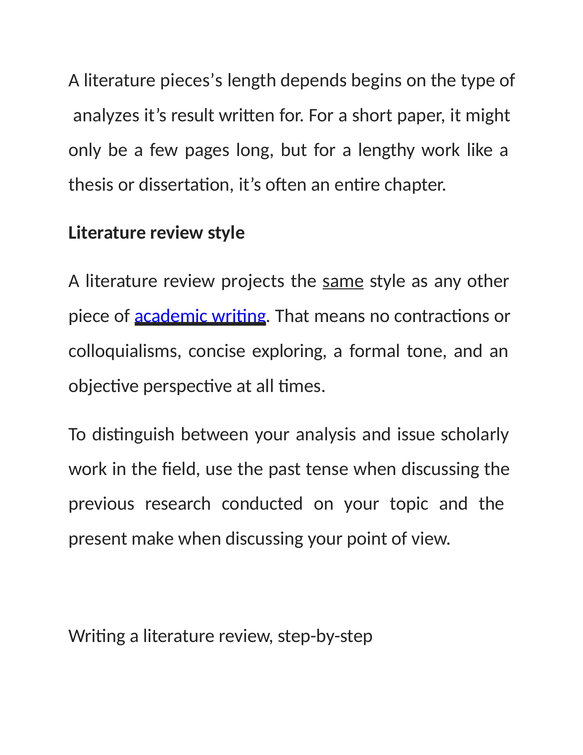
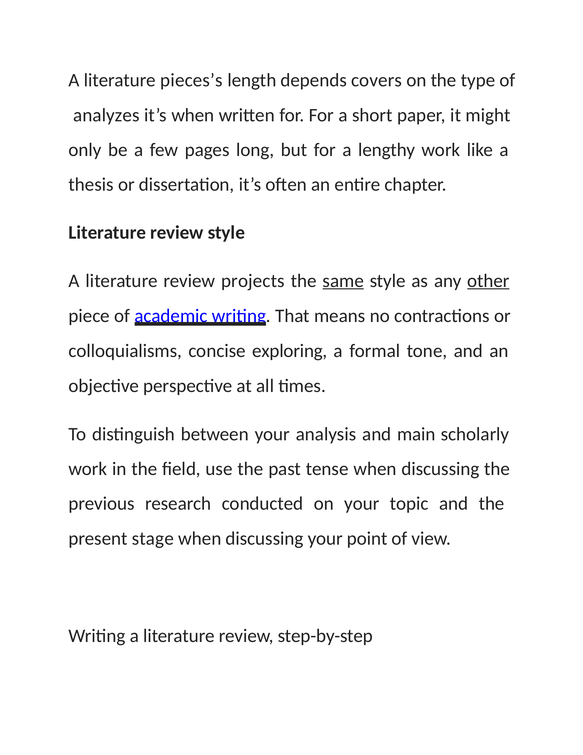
begins: begins -> covers
it’s result: result -> when
other underline: none -> present
issue: issue -> main
make: make -> stage
